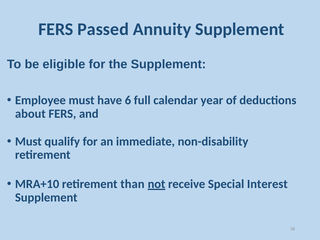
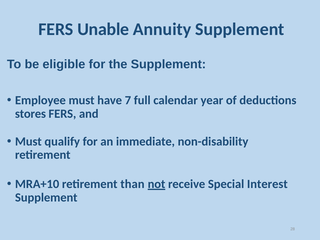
Passed: Passed -> Unable
6: 6 -> 7
about: about -> stores
